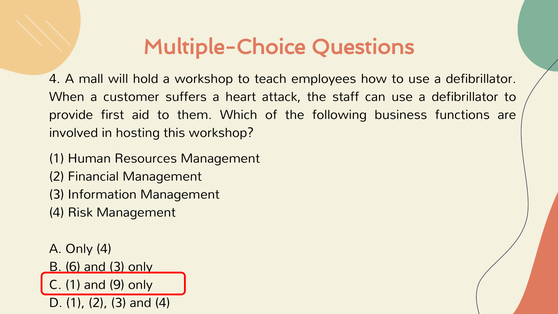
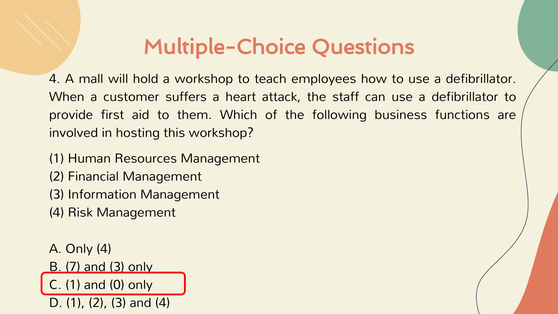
6: 6 -> 7
9: 9 -> 0
